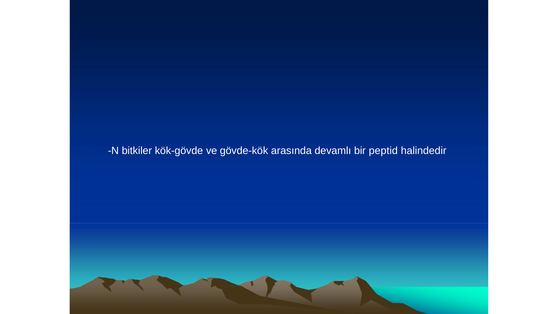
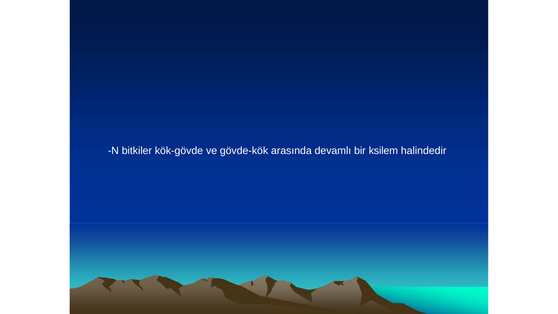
peptid: peptid -> ksilem
